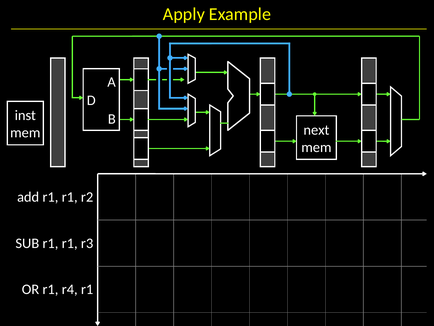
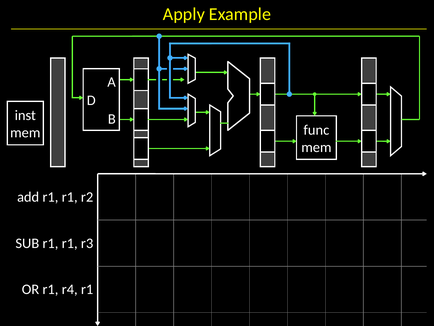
next: next -> func
